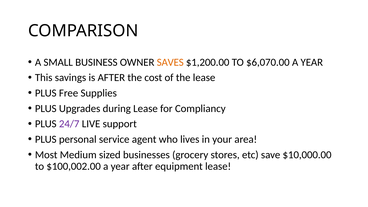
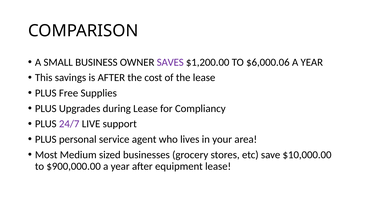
SAVES colour: orange -> purple
$6,070.00: $6,070.00 -> $6,000.06
$100,002.00: $100,002.00 -> $900,000.00
